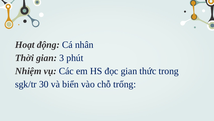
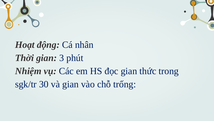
và biển: biển -> gian
